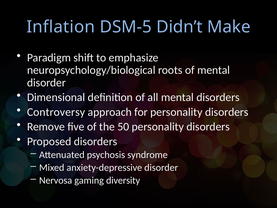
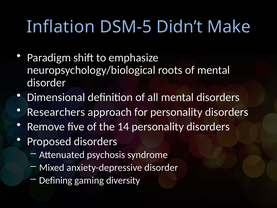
Controversy: Controversy -> Researchers
50: 50 -> 14
Nervosa: Nervosa -> Defining
